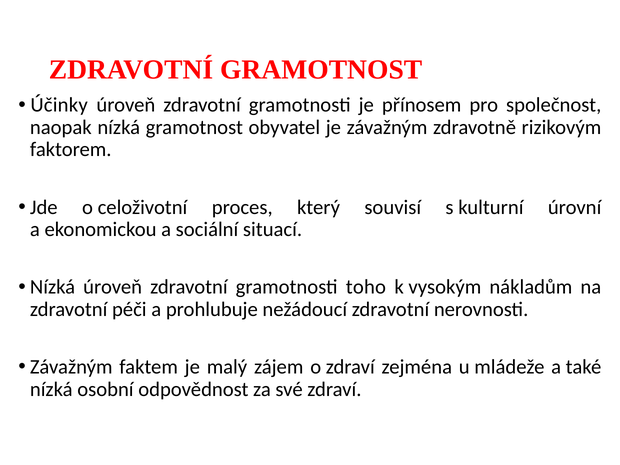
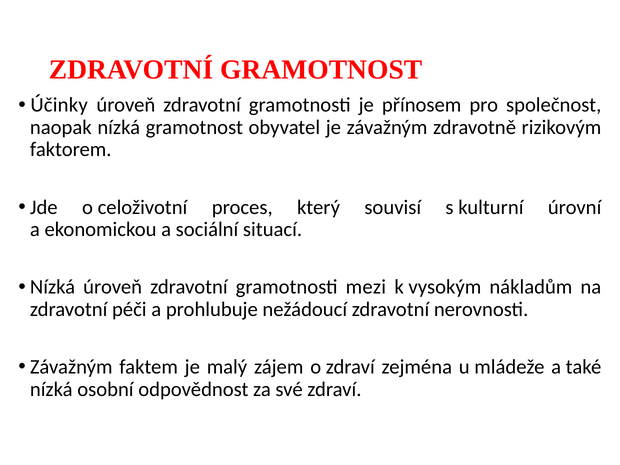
toho: toho -> mezi
